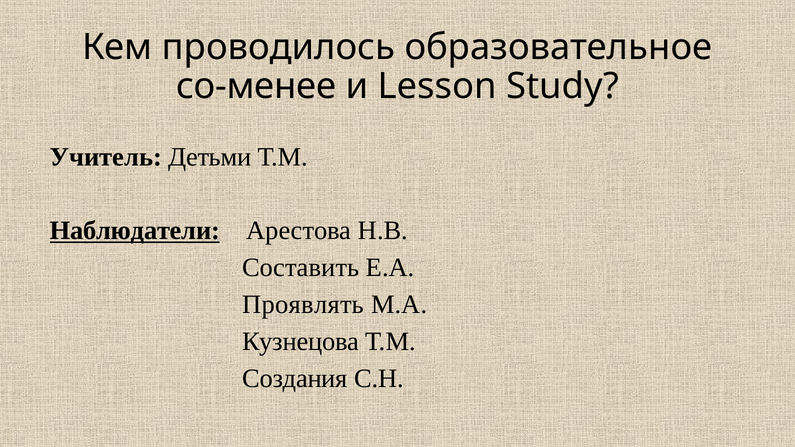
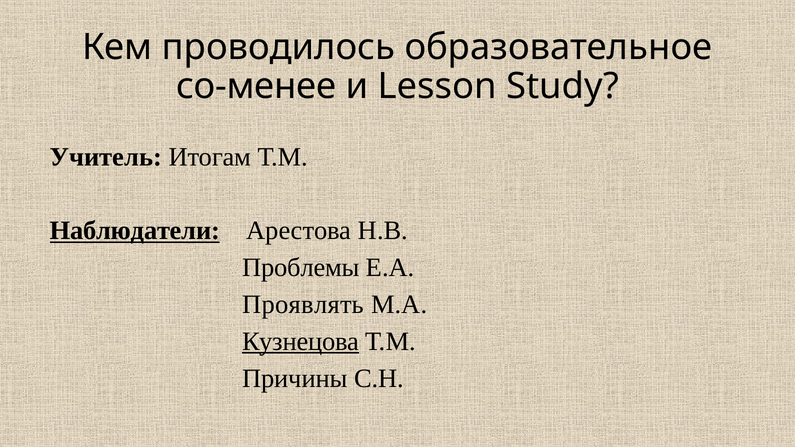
Детьми: Детьми -> Итогам
Составить: Составить -> Проблемы
Кузнецова underline: none -> present
Создания: Создания -> Причины
